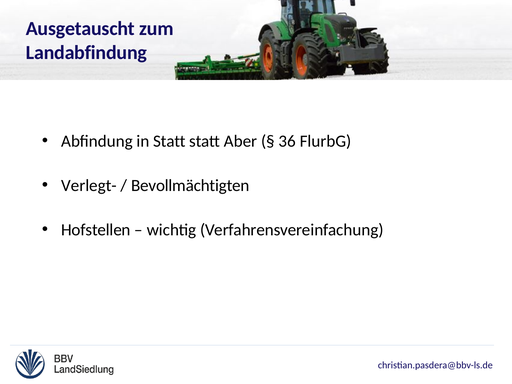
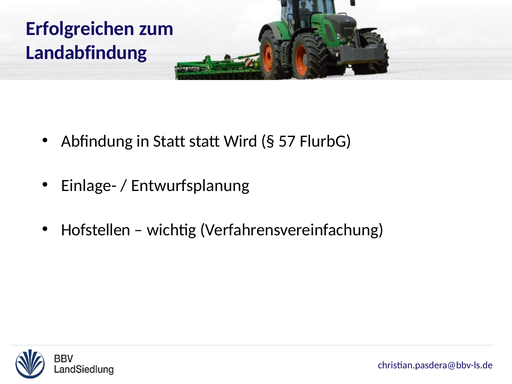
Ausgetauscht: Ausgetauscht -> Erfolgreichen
Aber: Aber -> Wird
36: 36 -> 57
Verlegt-: Verlegt- -> Einlage-
Bevollmächtigten: Bevollmächtigten -> Entwurfsplanung
